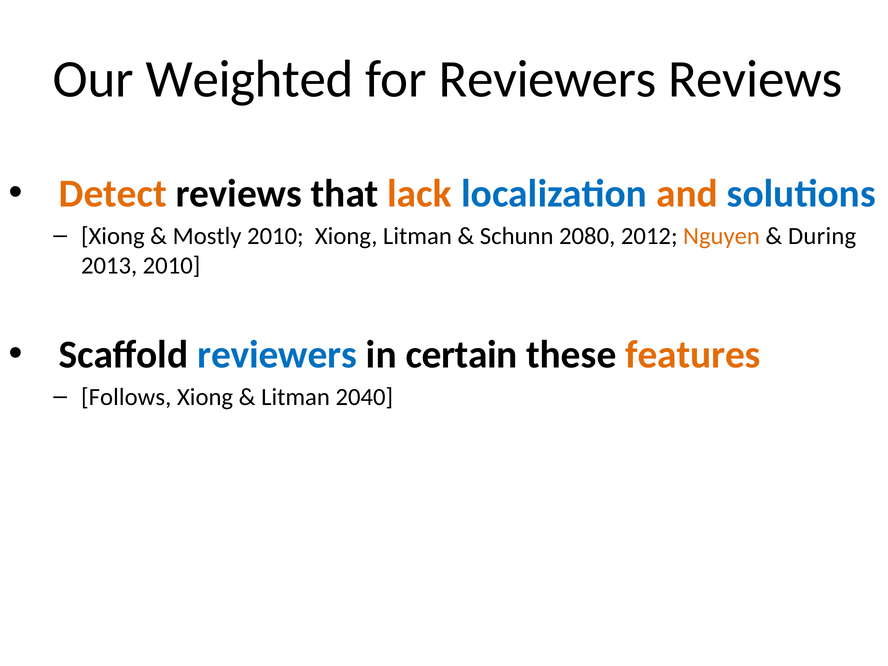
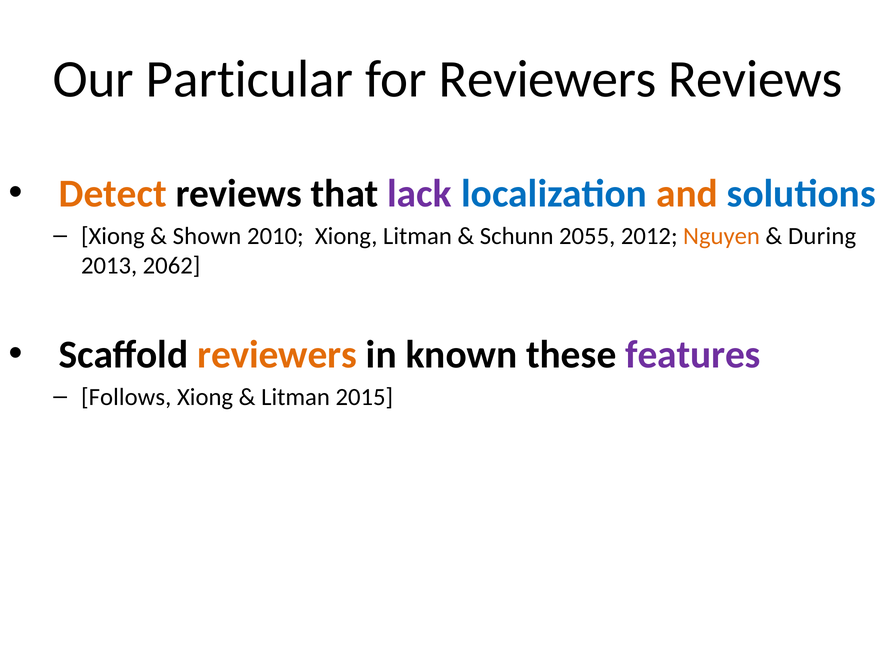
Weighted: Weighted -> Particular
lack colour: orange -> purple
Mostly: Mostly -> Shown
2080: 2080 -> 2055
2013 2010: 2010 -> 2062
reviewers at (277, 355) colour: blue -> orange
certain: certain -> known
features colour: orange -> purple
2040: 2040 -> 2015
